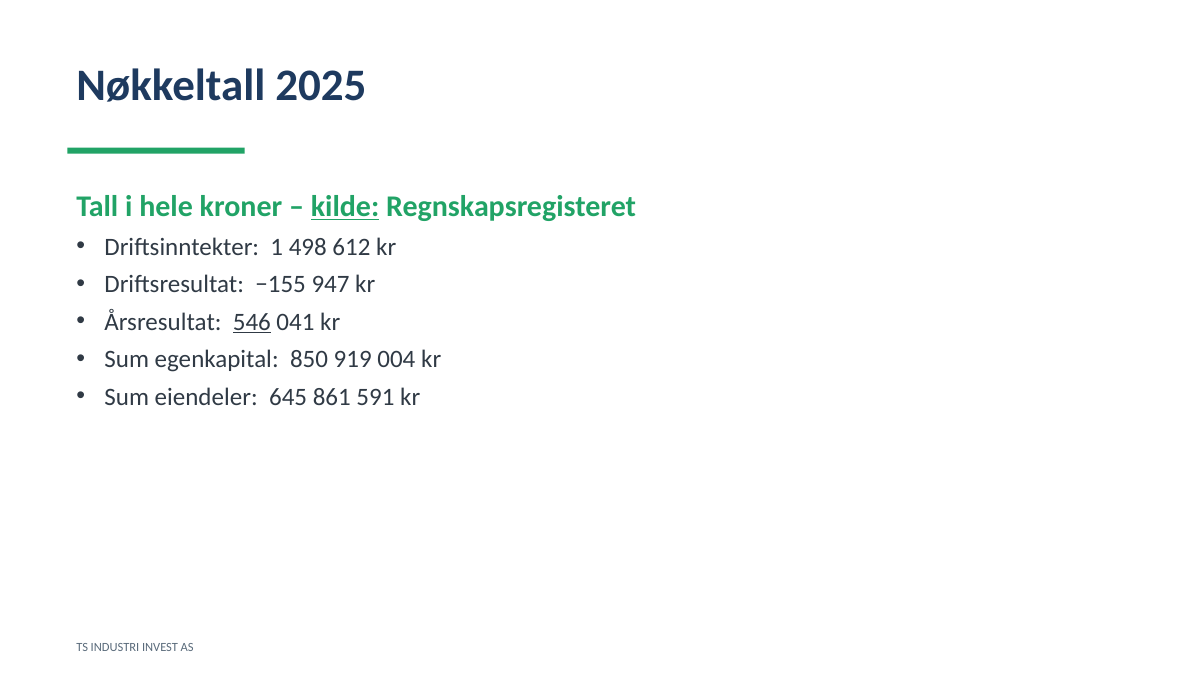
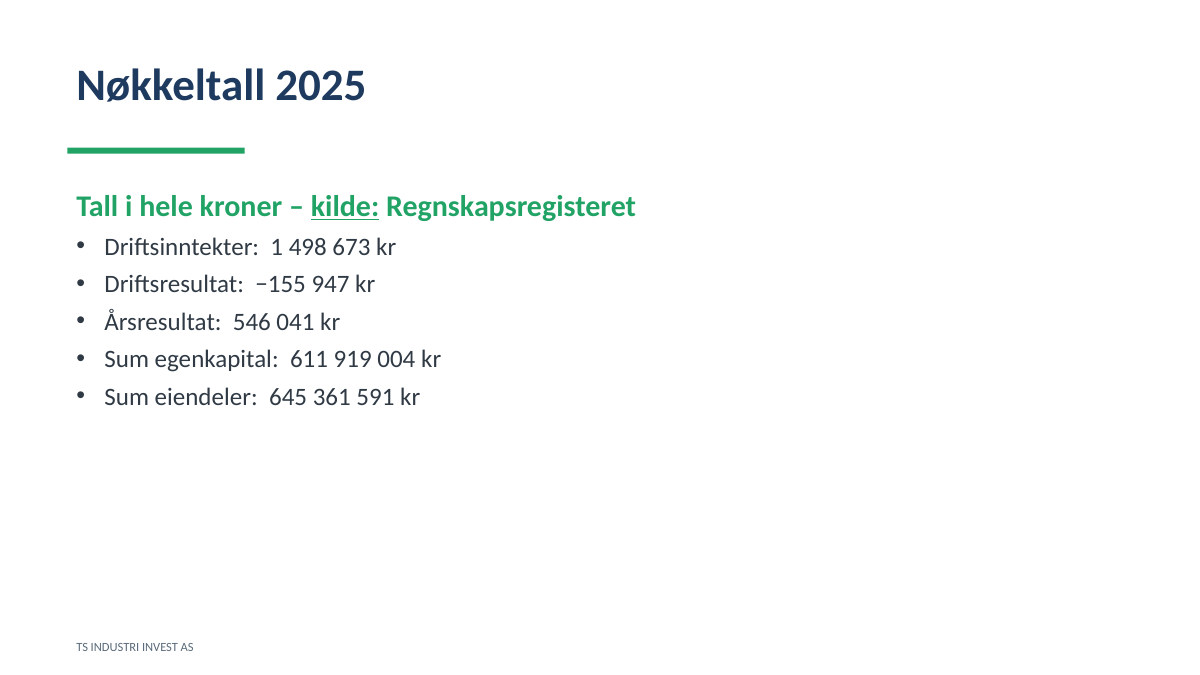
612: 612 -> 673
546 underline: present -> none
850: 850 -> 611
861: 861 -> 361
